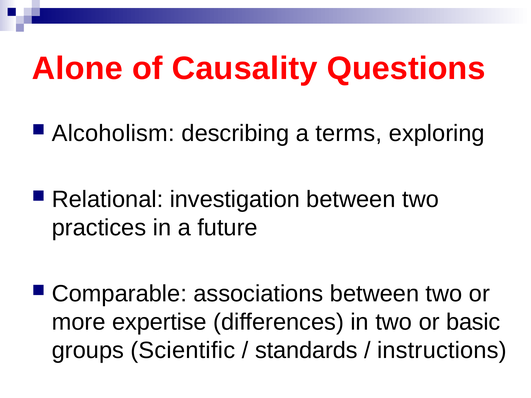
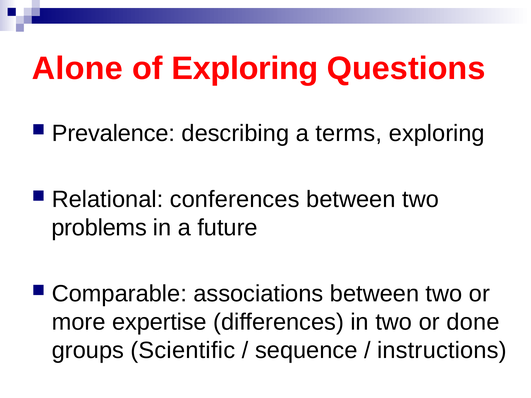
of Causality: Causality -> Exploring
Alcoholism: Alcoholism -> Prevalence
investigation: investigation -> conferences
practices: practices -> problems
basic: basic -> done
standards: standards -> sequence
